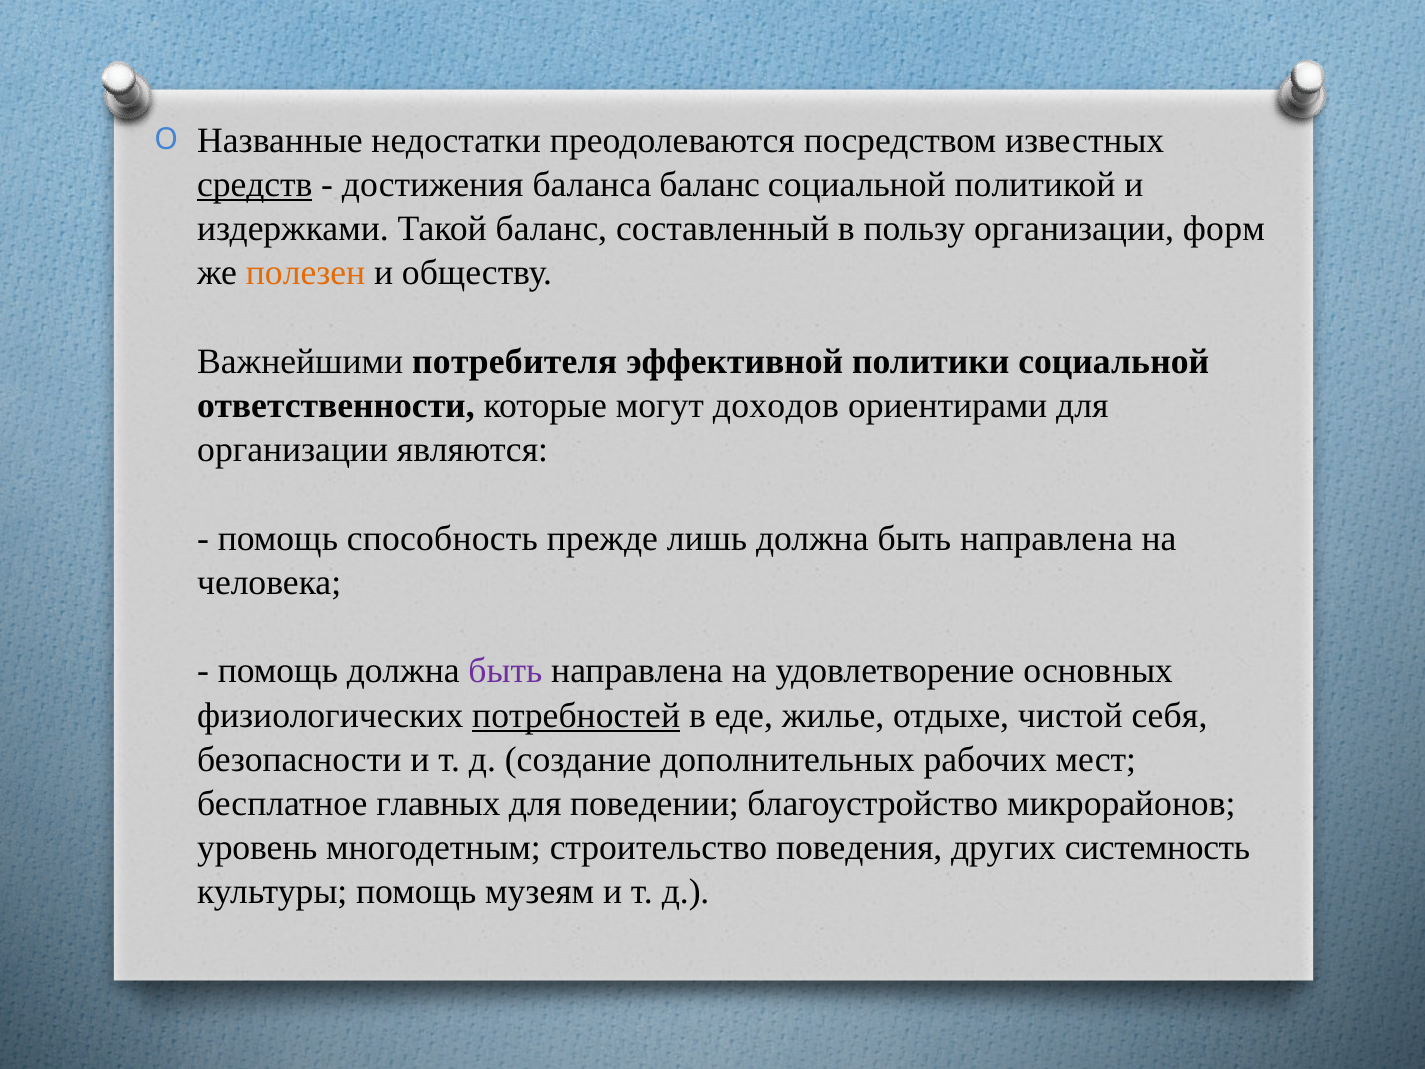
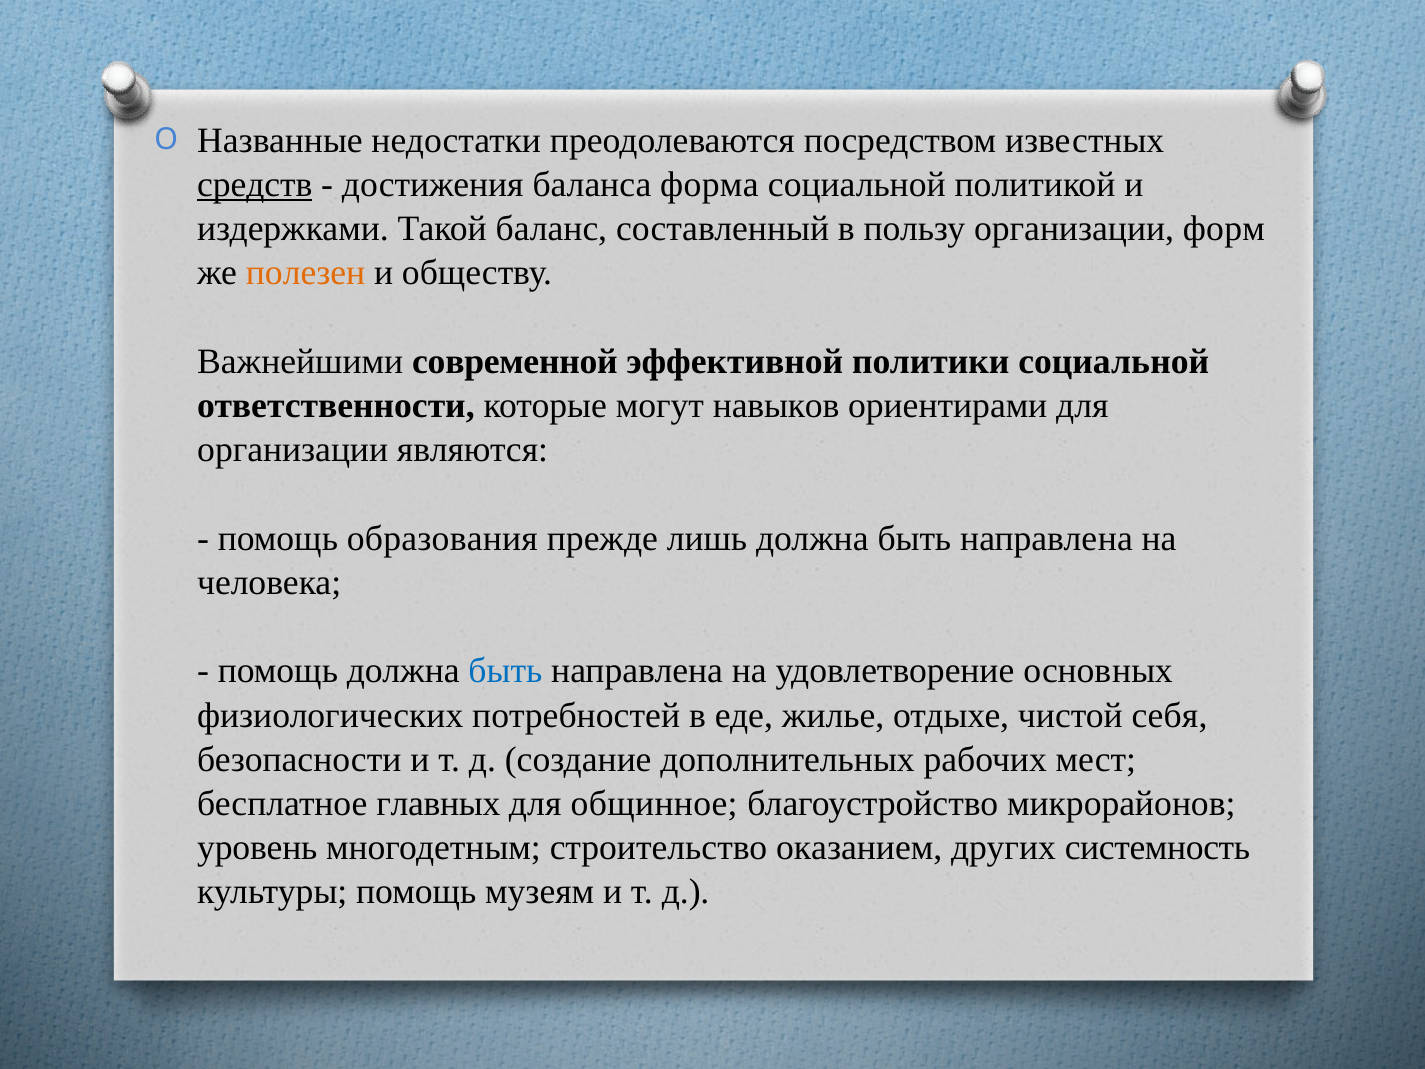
баланса баланс: баланс -> форма
потребителя: потребителя -> современной
доходов: доходов -> навыков
способность: способность -> образования
быть at (505, 671) colour: purple -> blue
потребностей underline: present -> none
поведении: поведении -> общинное
поведения: поведения -> оказанием
